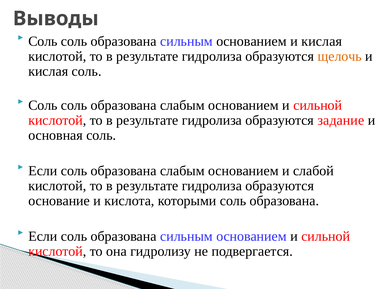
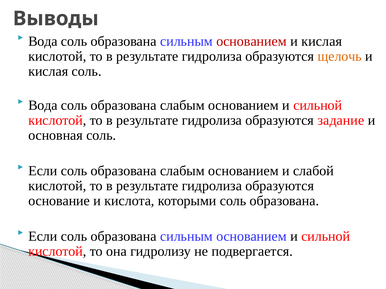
Соль at (43, 41): Соль -> Вода
основанием at (251, 41) colour: black -> red
Соль at (43, 105): Соль -> Вода
